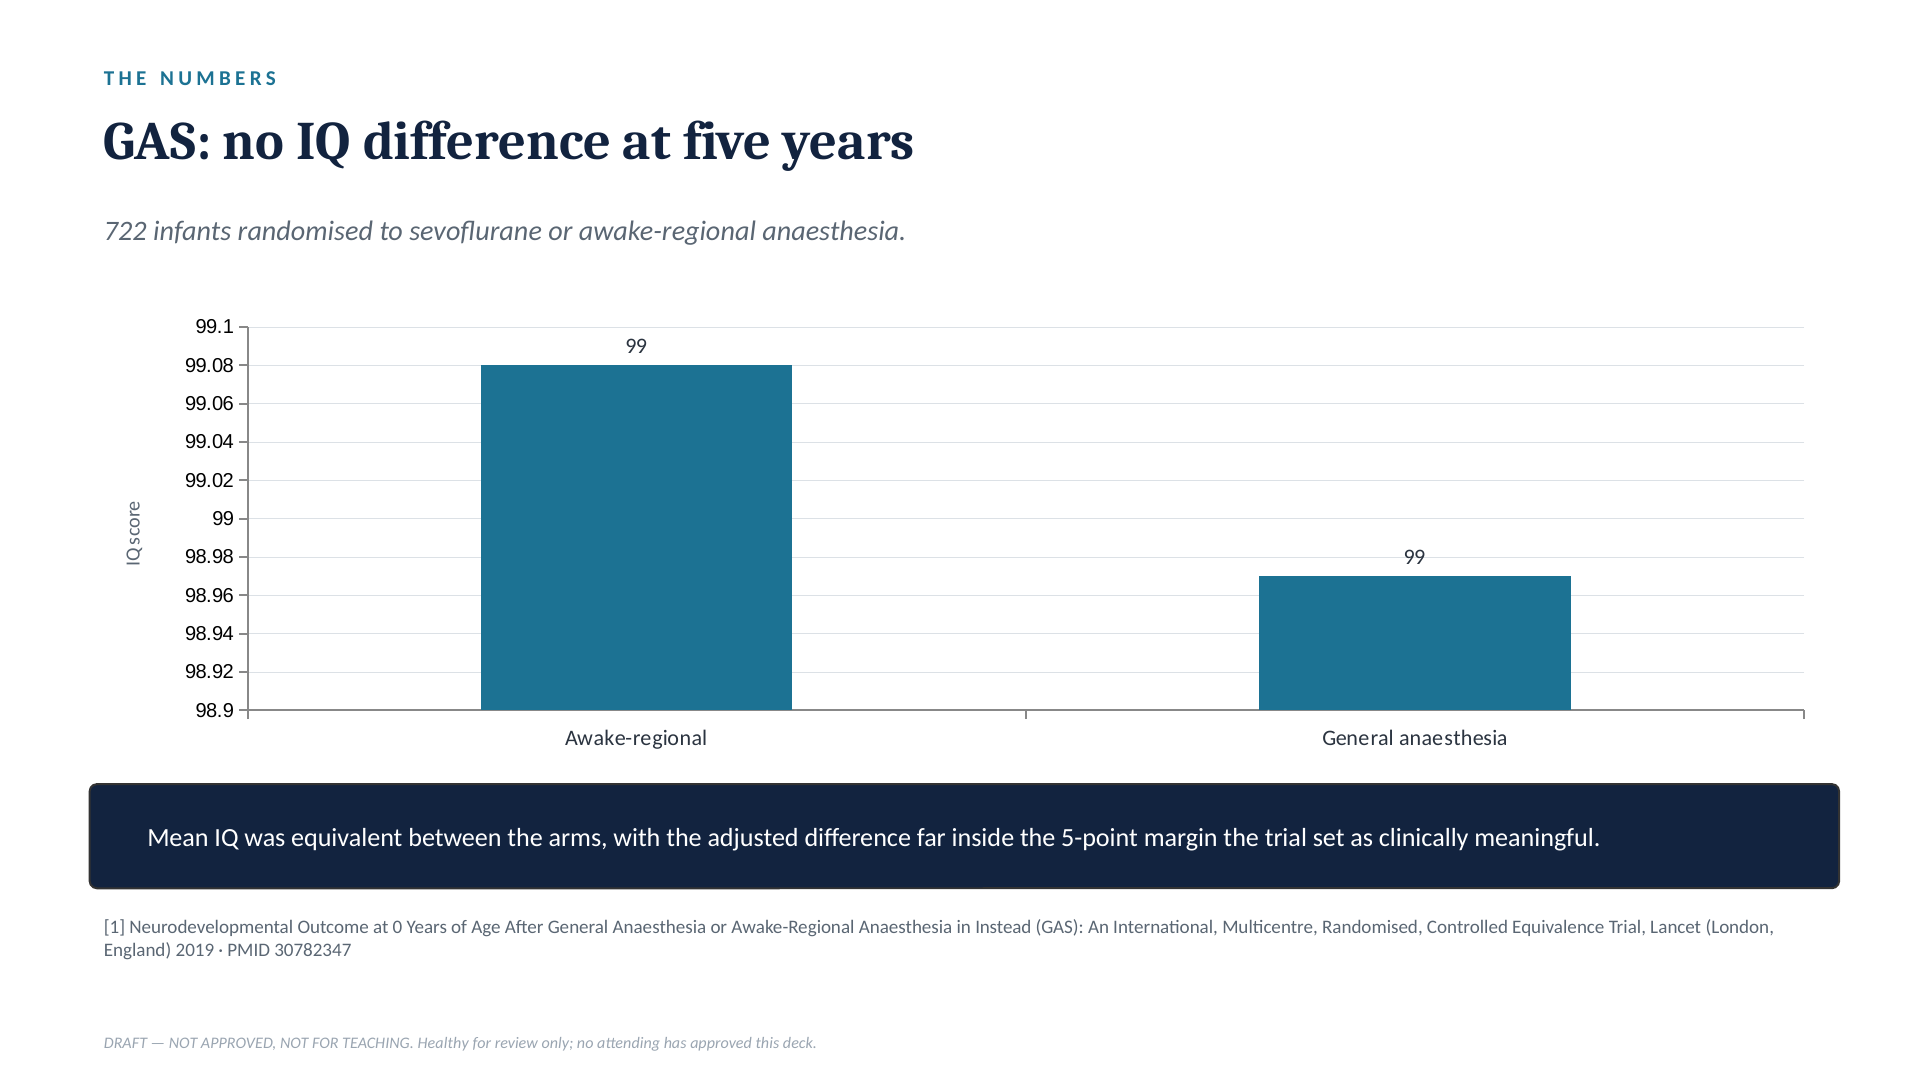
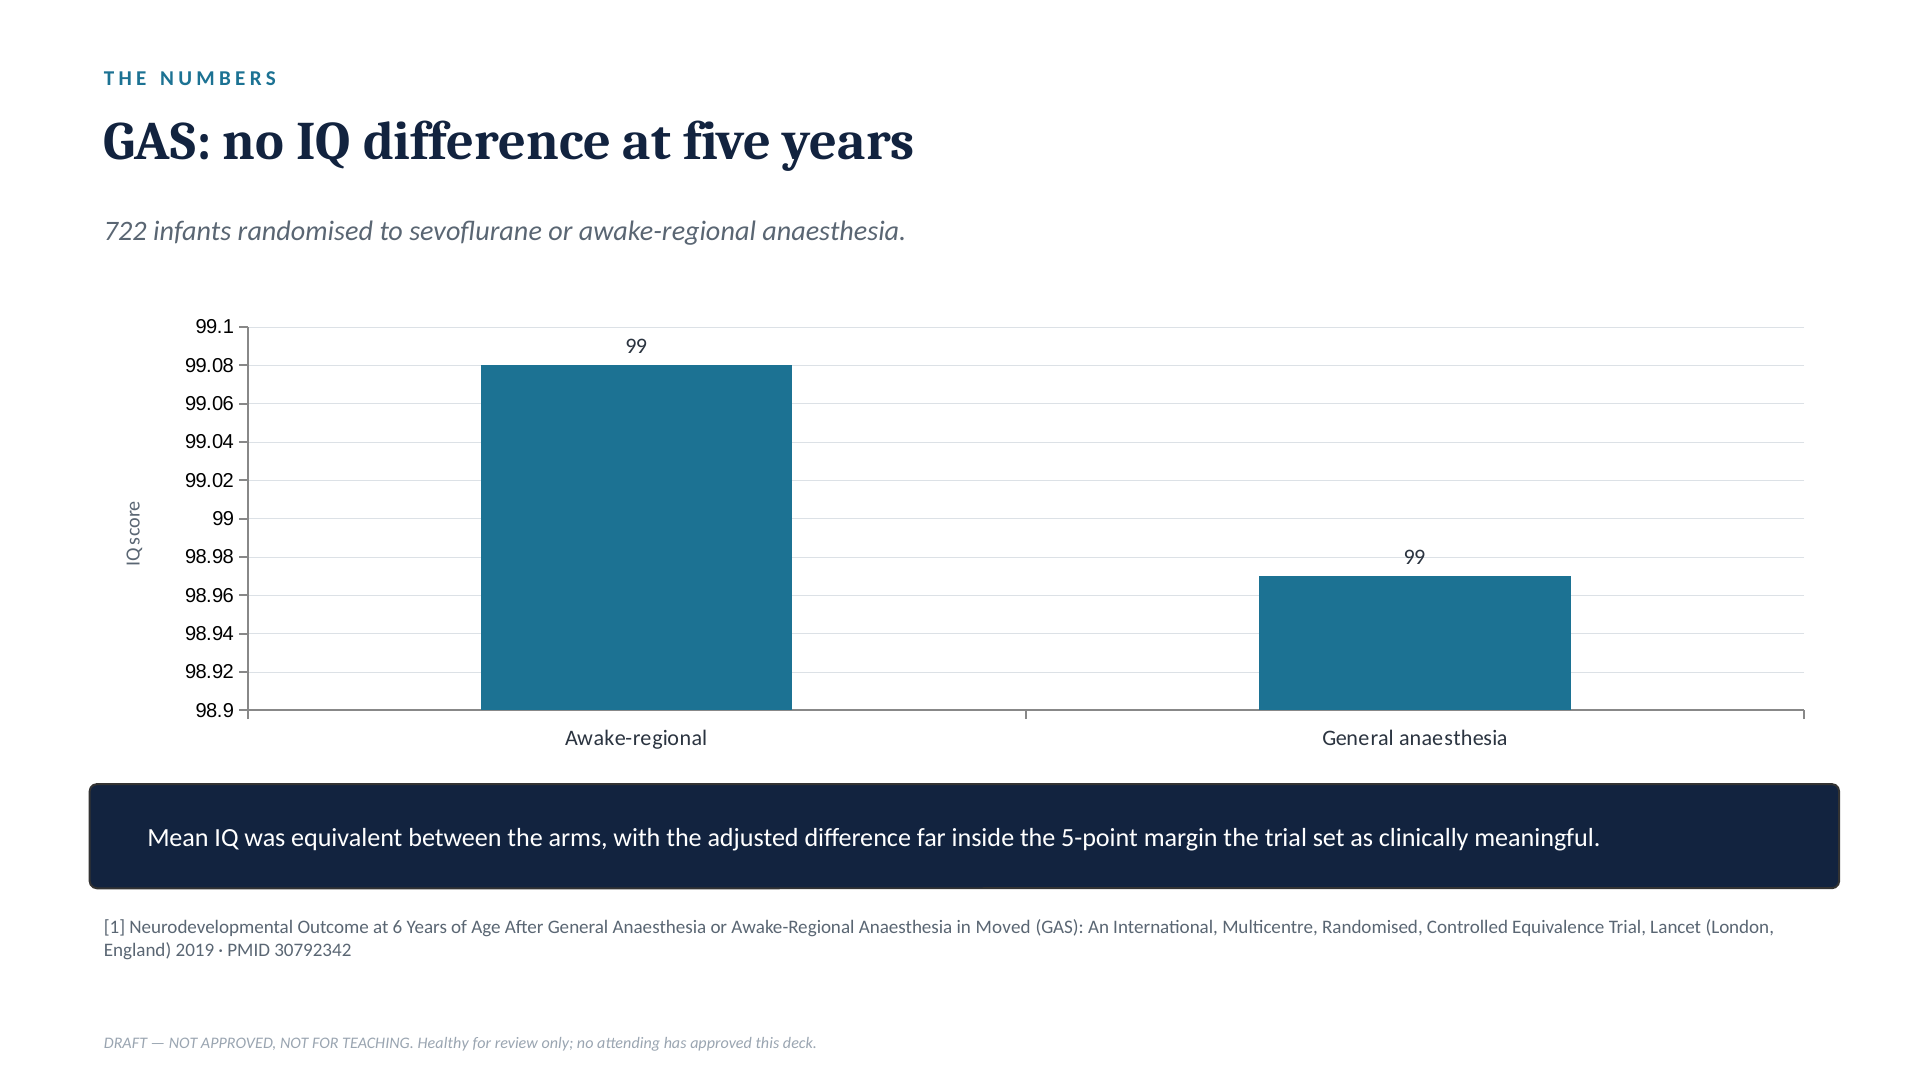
0: 0 -> 6
Instead: Instead -> Moved
30782347: 30782347 -> 30792342
